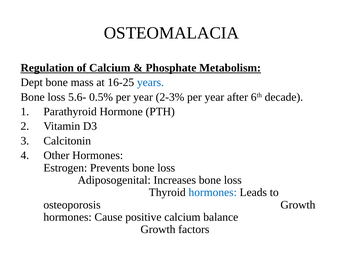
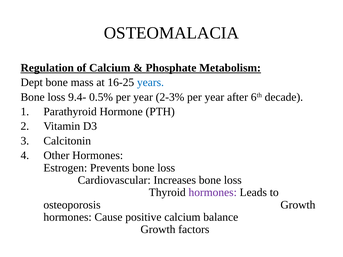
5.6-: 5.6- -> 9.4-
Adiposogenital: Adiposogenital -> Cardiovascular
hormones at (213, 193) colour: blue -> purple
